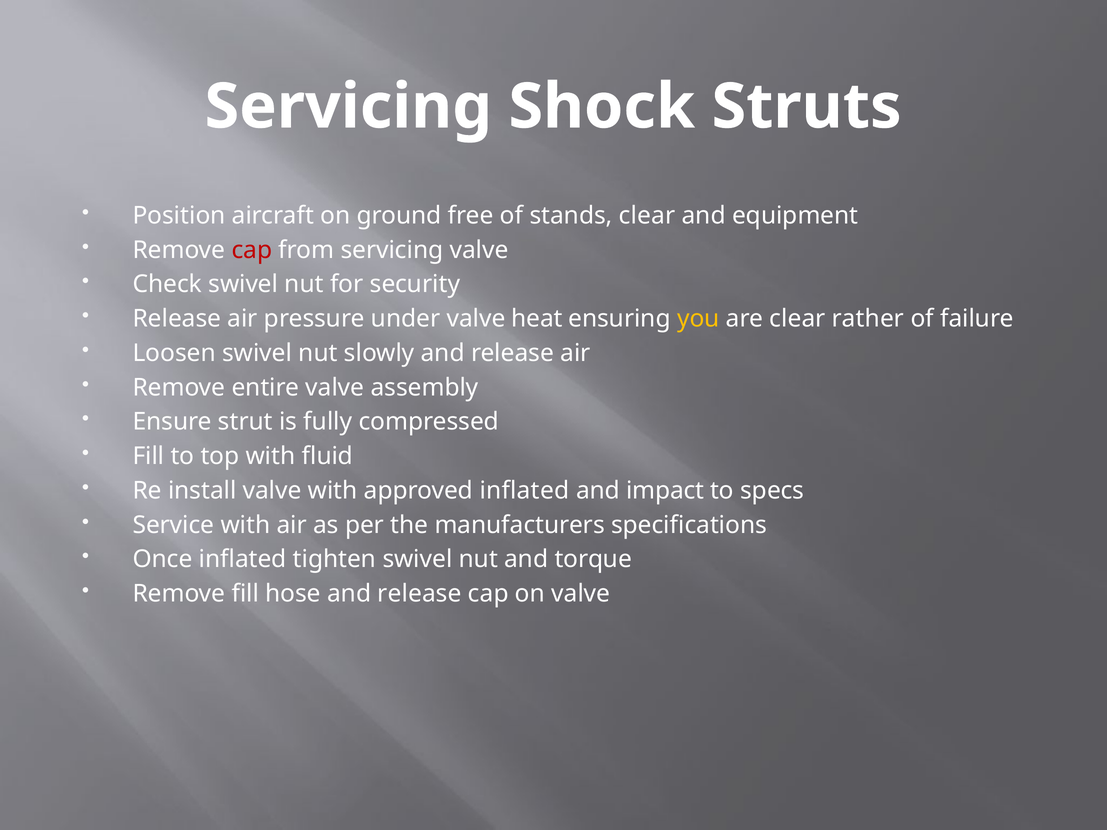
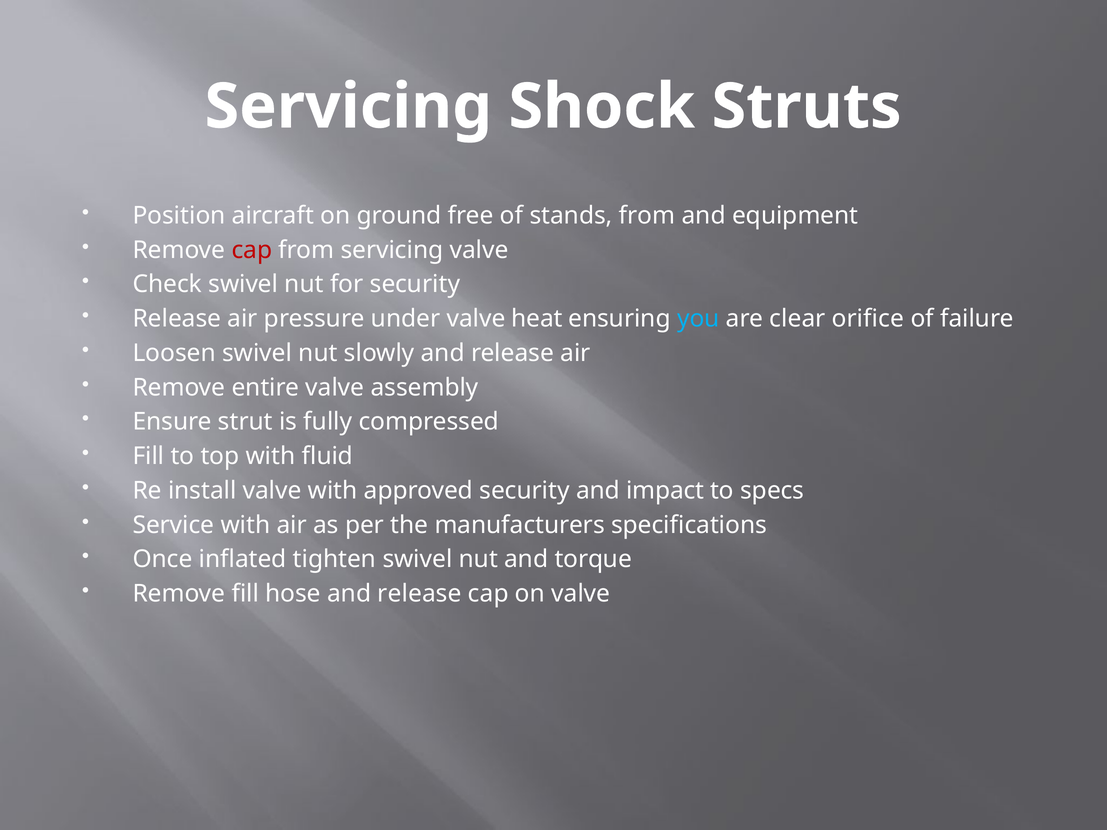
stands clear: clear -> from
you colour: yellow -> light blue
rather: rather -> orifice
approved inflated: inflated -> security
